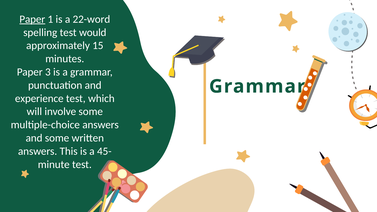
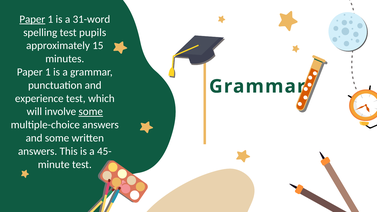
22-word: 22-word -> 31-word
would: would -> pupils
3 at (48, 72): 3 -> 1
some at (91, 112) underline: none -> present
